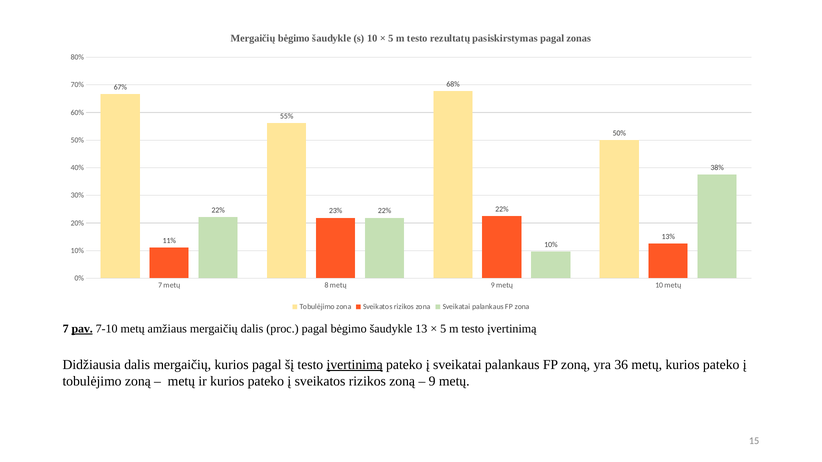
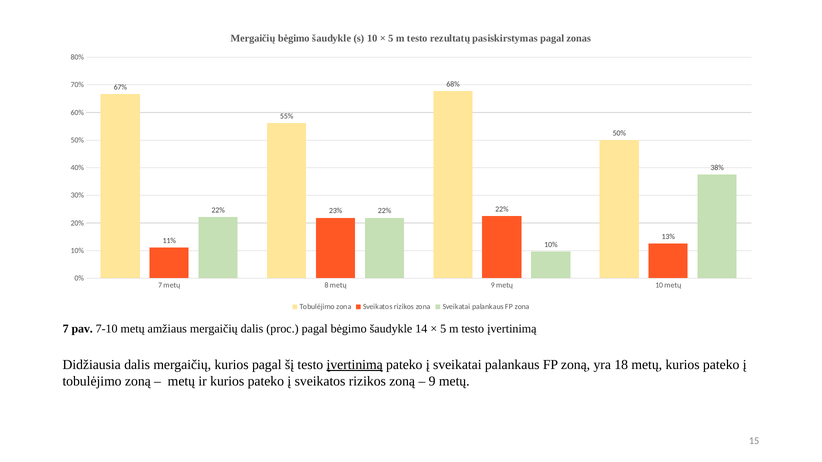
pav underline: present -> none
13: 13 -> 14
36: 36 -> 18
